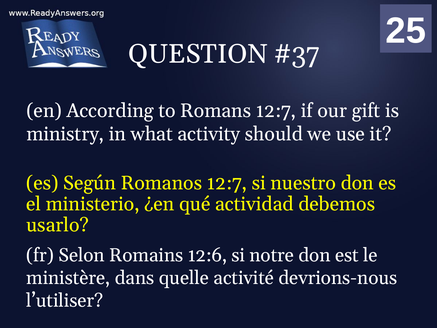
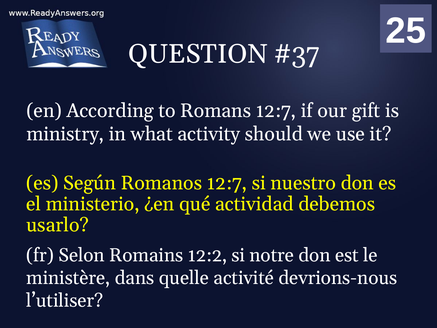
12:6: 12:6 -> 12:2
